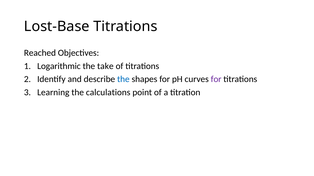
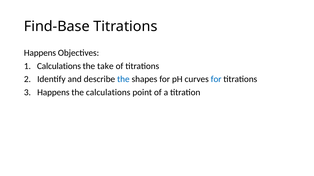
Lost-Base: Lost-Base -> Find-Base
Reached at (40, 53): Reached -> Happens
Logarithmic at (59, 66): Logarithmic -> Calculations
for at (216, 79) colour: purple -> blue
Learning at (53, 93): Learning -> Happens
